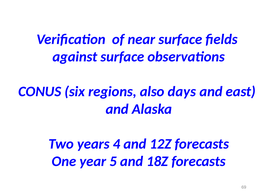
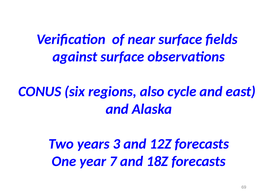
days: days -> cycle
4: 4 -> 3
5: 5 -> 7
